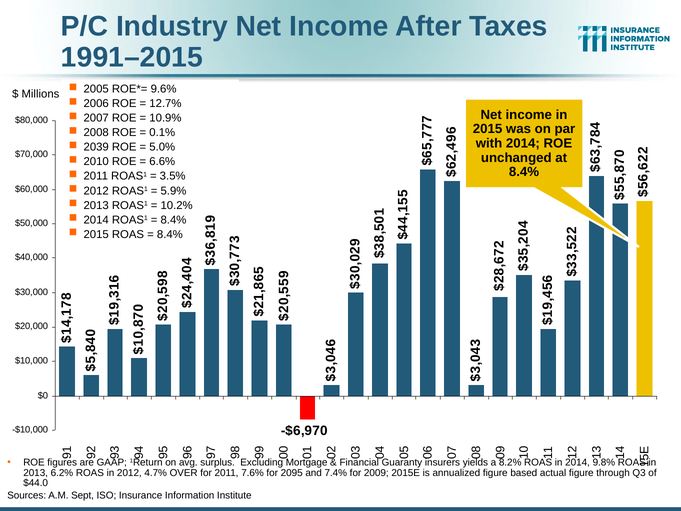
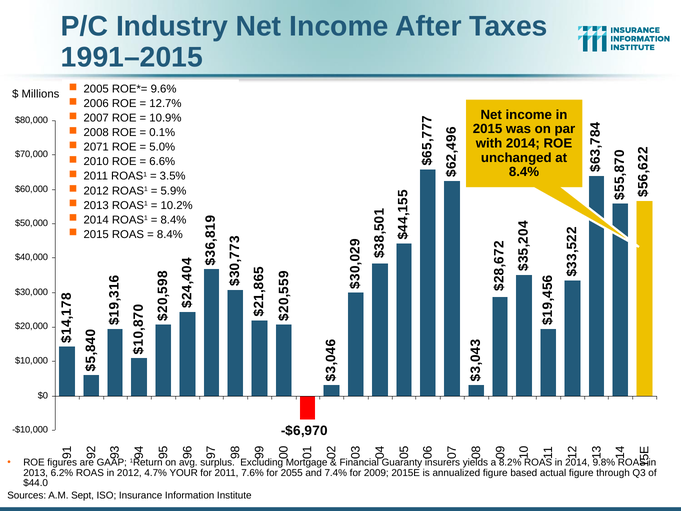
2039: 2039 -> 2071
OVER: OVER -> YOUR
2095: 2095 -> 2055
